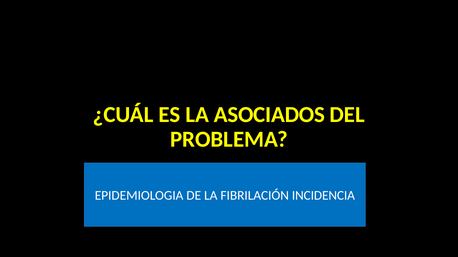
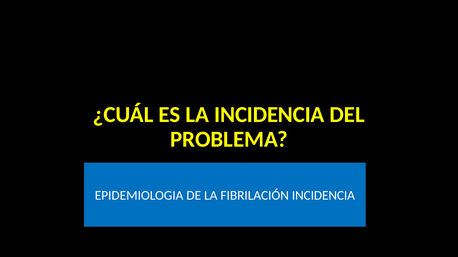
LA ASOCIADOS: ASOCIADOS -> INCIDENCIA
